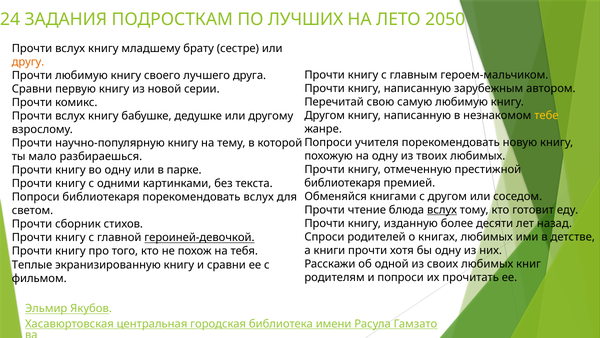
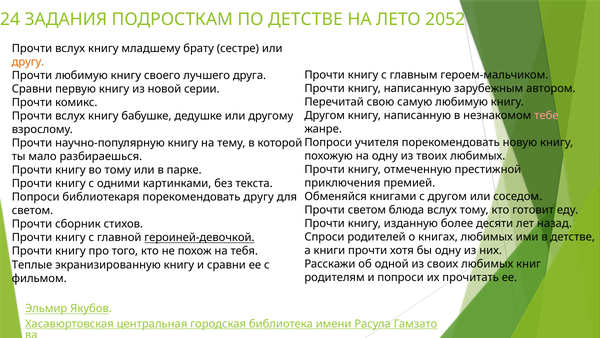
ПО ЛУЧШИХ: ЛУЧШИХ -> ДЕТСТВЕ
2050: 2050 -> 2052
тебе colour: yellow -> pink
во одну: одну -> тому
библиотекаря at (343, 183): библиотекаря -> приключения
порекомендовать вслух: вслух -> другу
Прочти чтение: чтение -> светом
вслух at (442, 210) underline: present -> none
